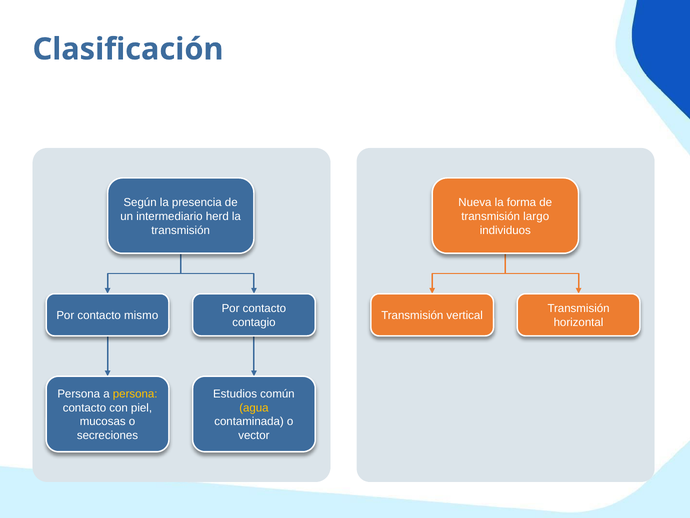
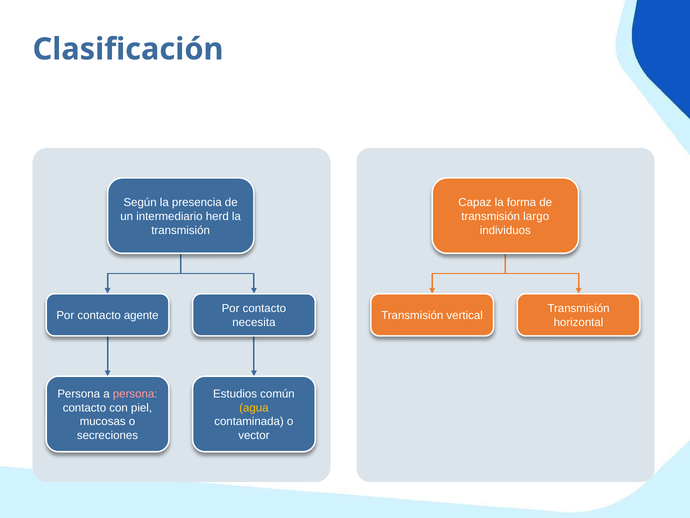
Nueva: Nueva -> Capaz
mismo: mismo -> agente
contagio: contagio -> necesita
persona at (135, 394) colour: yellow -> pink
